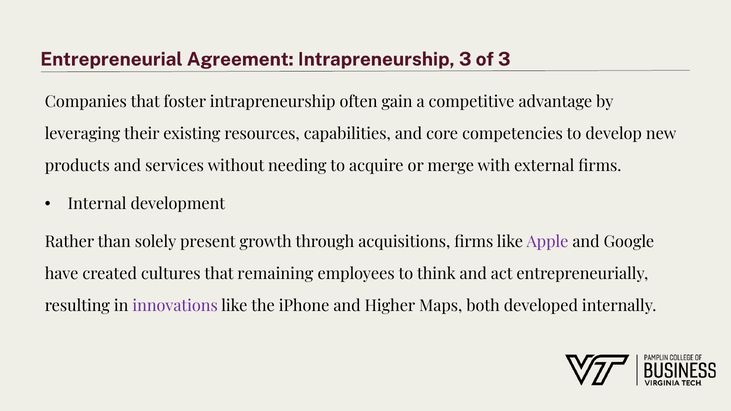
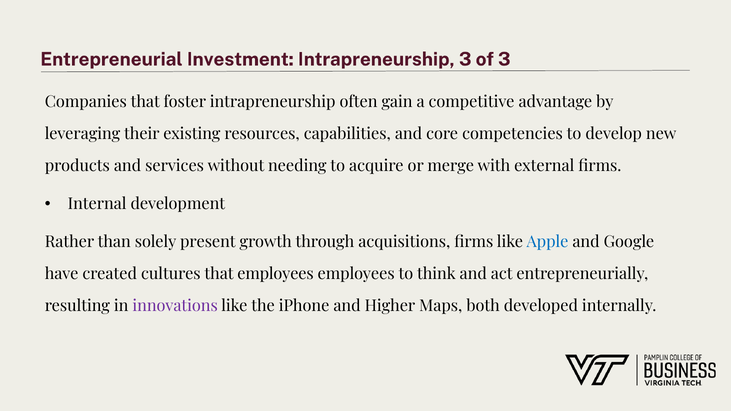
Agreement: Agreement -> Investment
Apple colour: purple -> blue
that remaining: remaining -> employees
